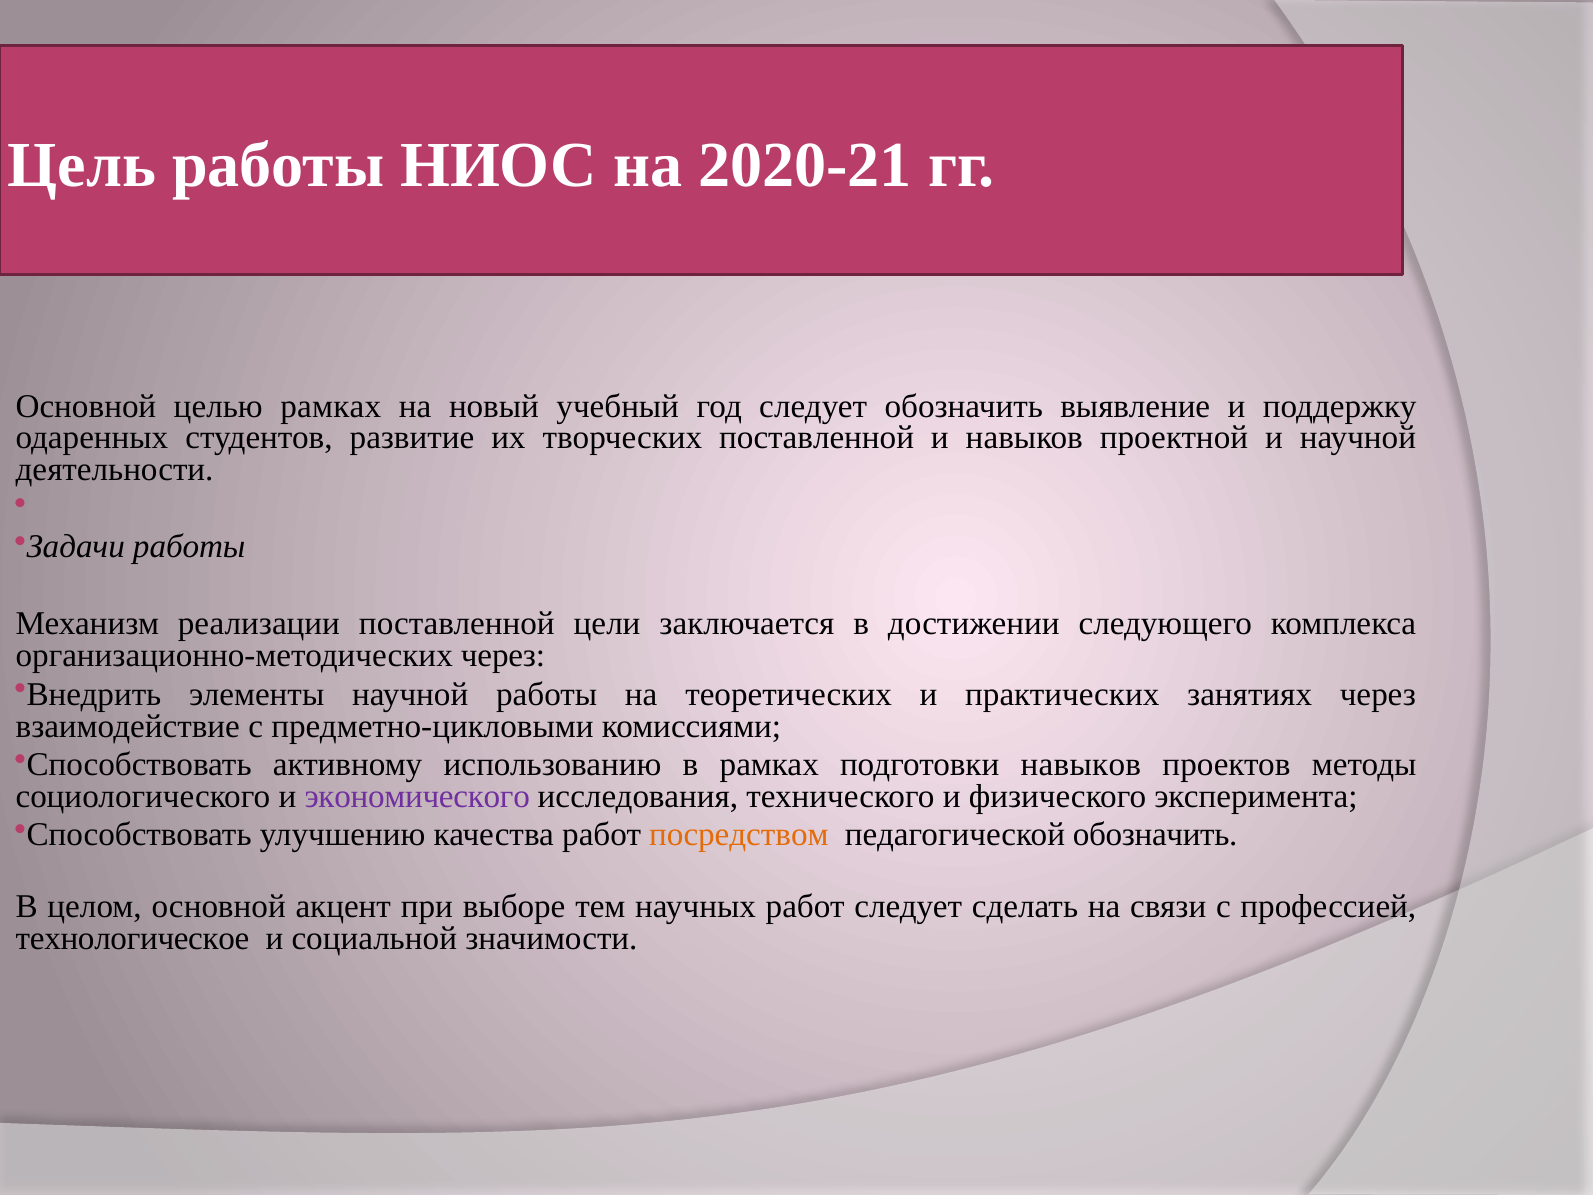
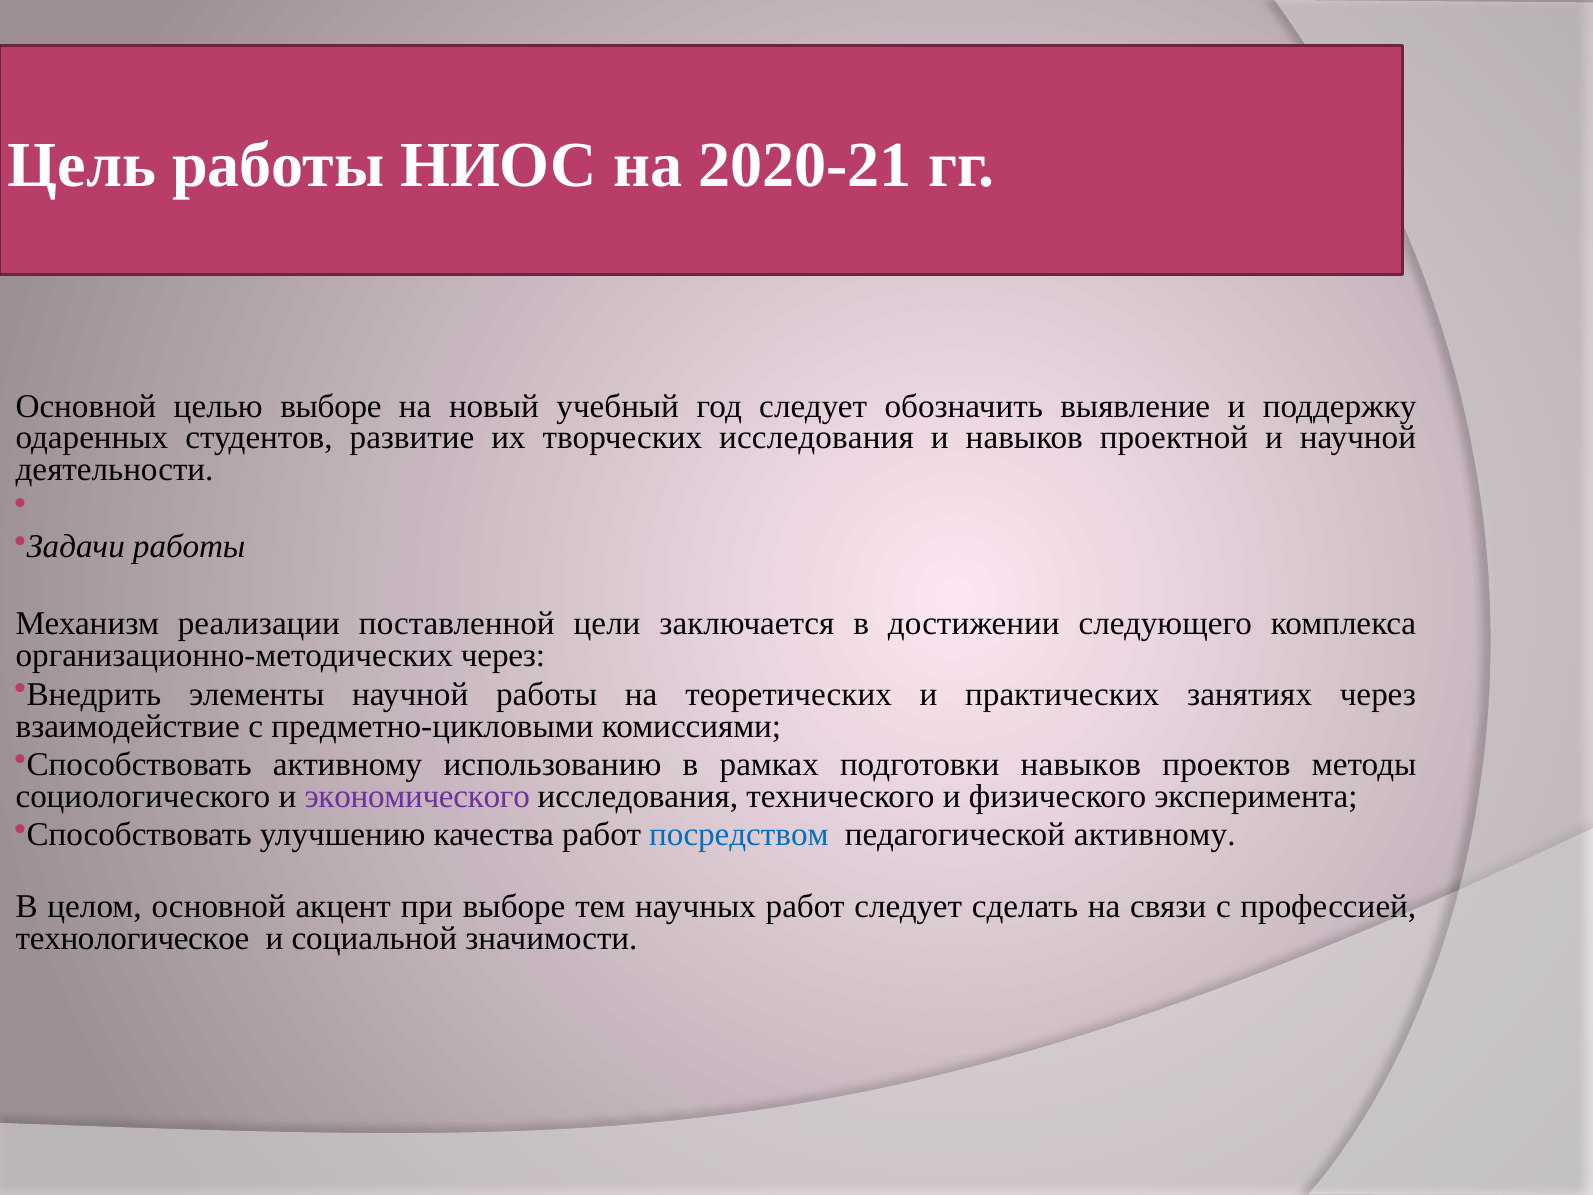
целью рамках: рамках -> выборе
творческих поставленной: поставленной -> исследования
посредством colour: orange -> blue
педагогической обозначить: обозначить -> активному
